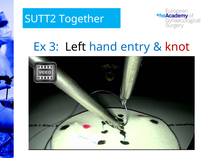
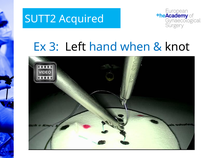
Together: Together -> Acquired
entry: entry -> when
knot colour: red -> black
